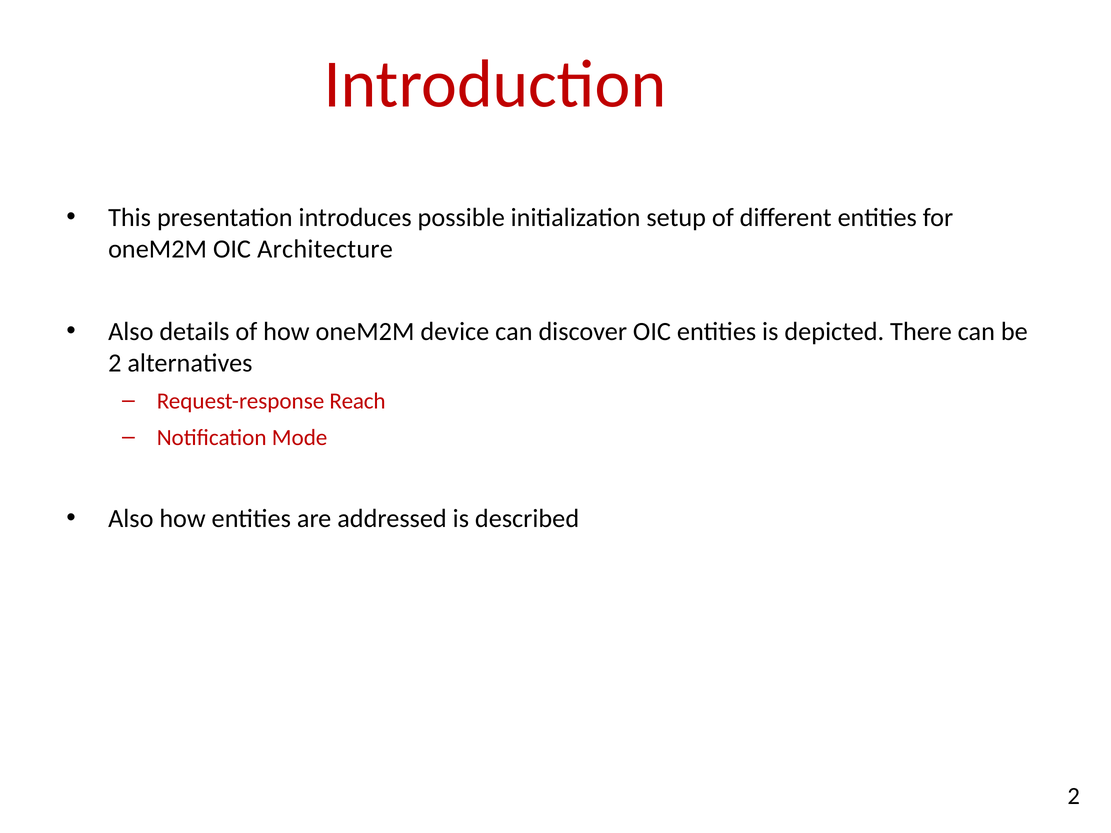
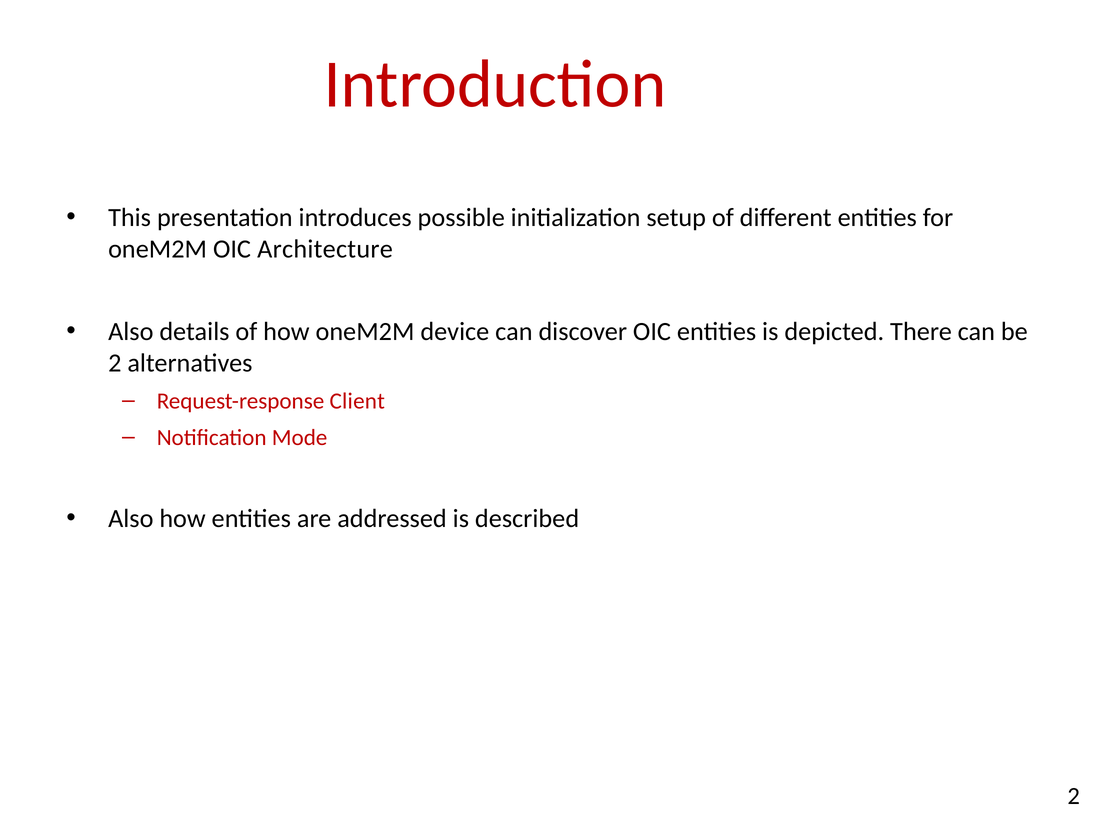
Reach: Reach -> Client
